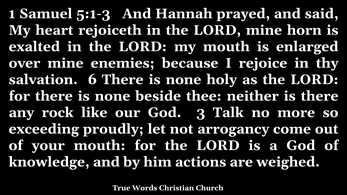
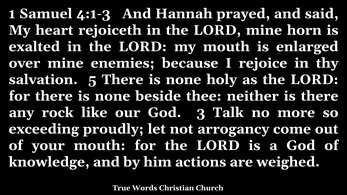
5:1-3: 5:1-3 -> 4:1-3
6: 6 -> 5
